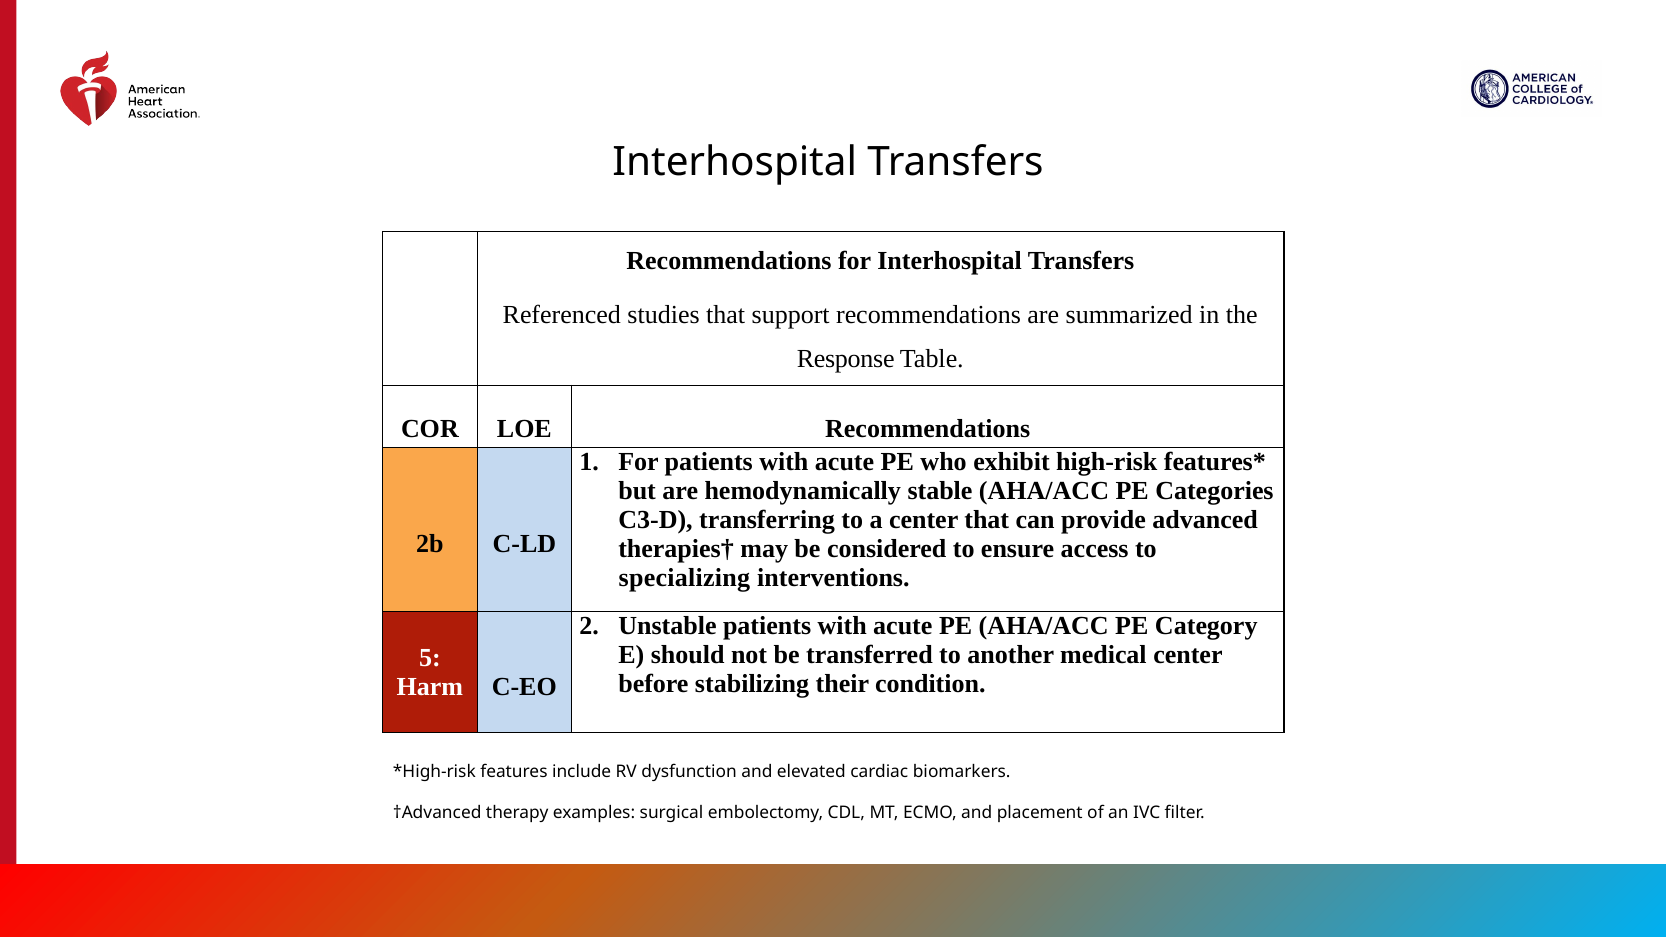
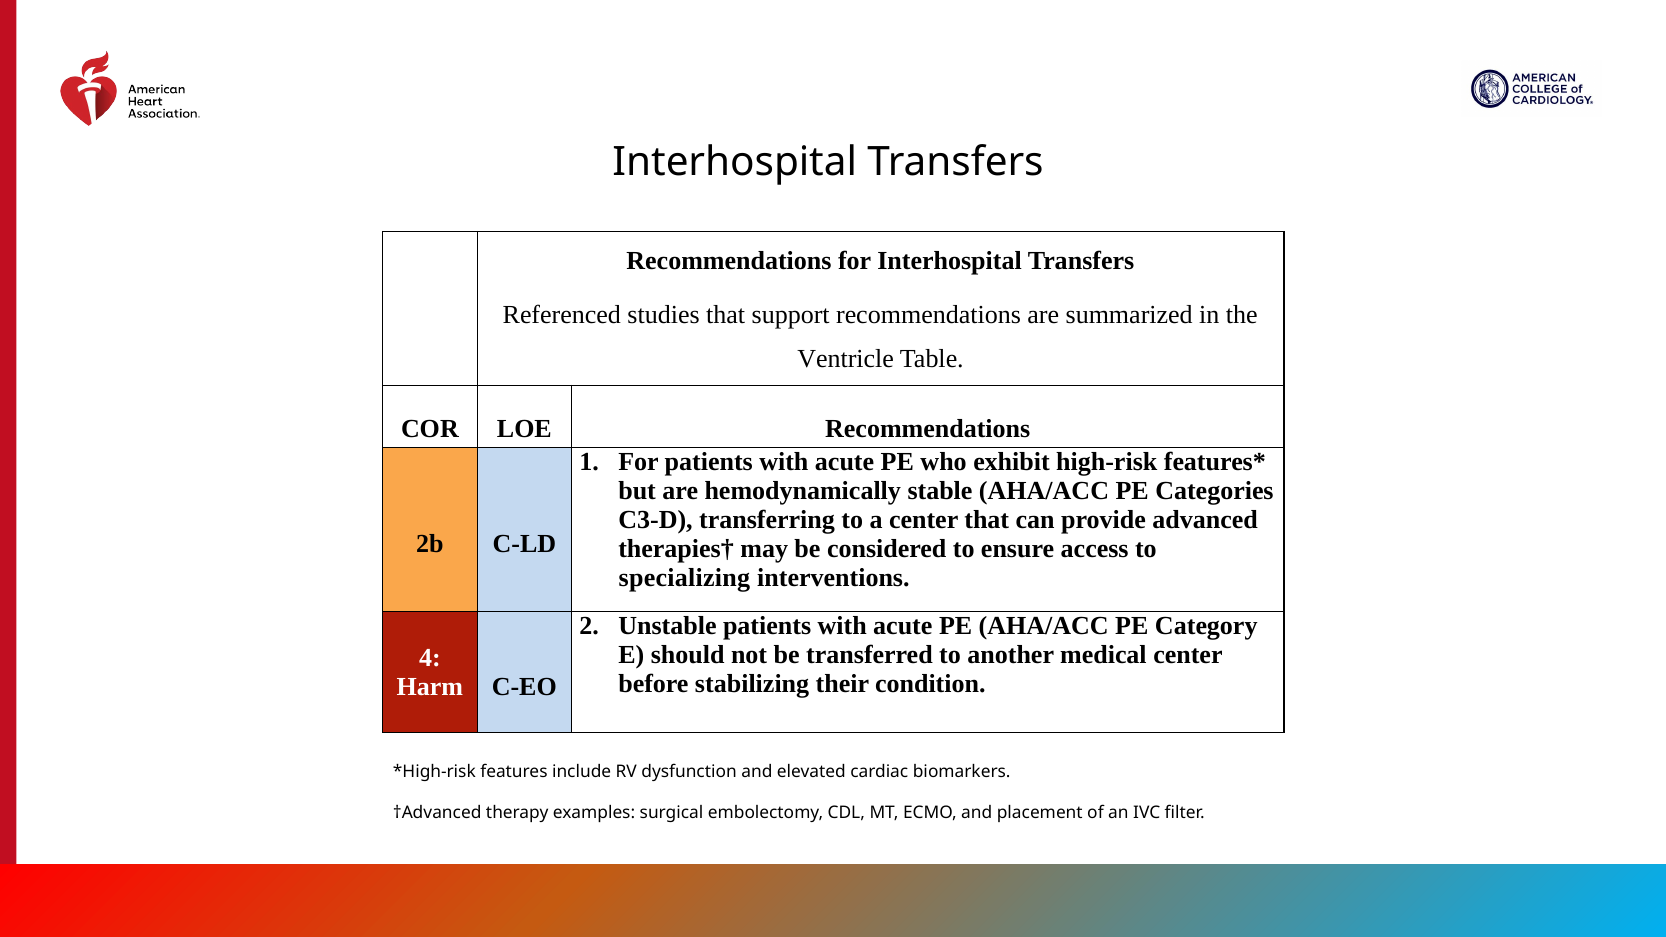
Response: Response -> Ventricle
5: 5 -> 4
